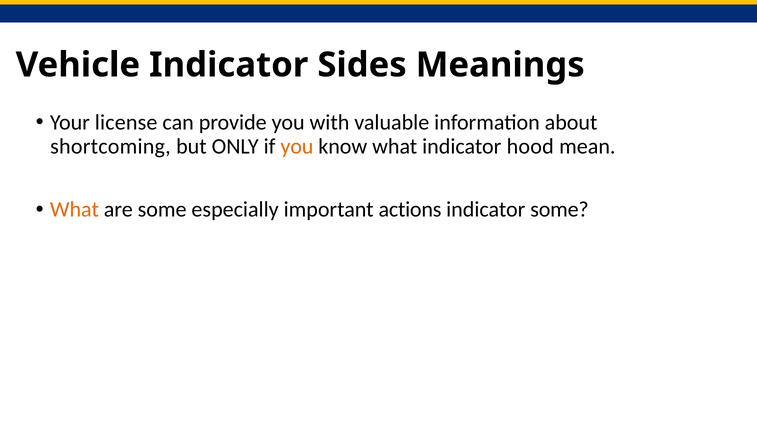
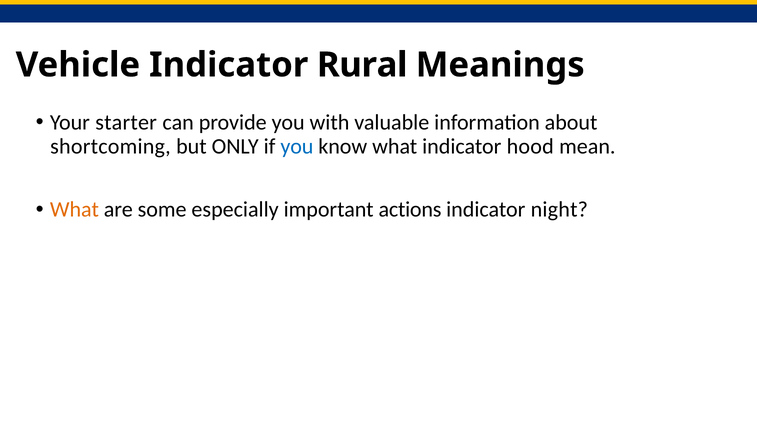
Sides: Sides -> Rural
license: license -> starter
you at (297, 146) colour: orange -> blue
indicator some: some -> night
